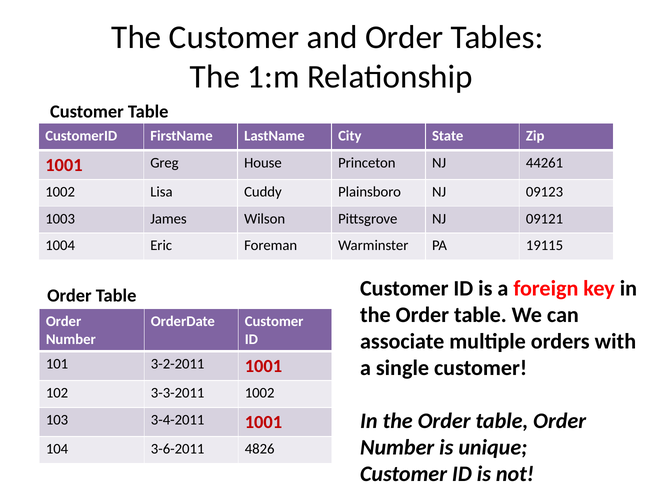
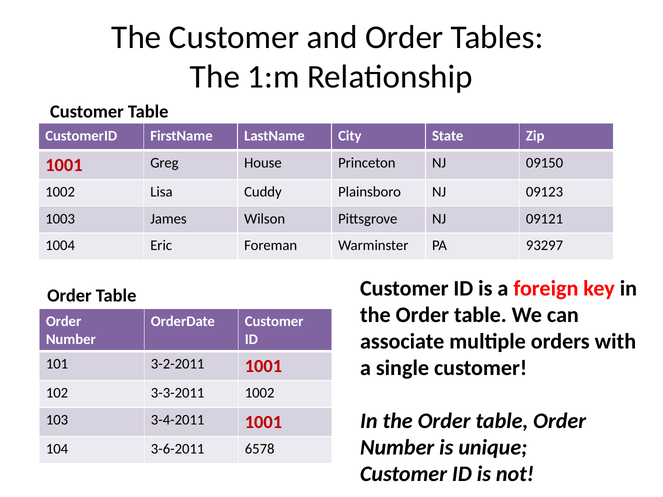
44261: 44261 -> 09150
19115: 19115 -> 93297
4826: 4826 -> 6578
